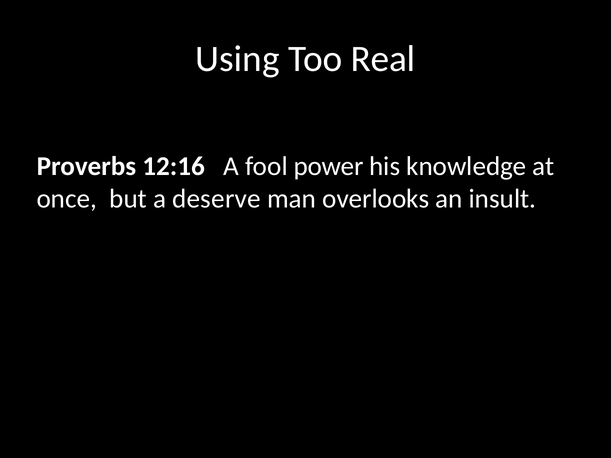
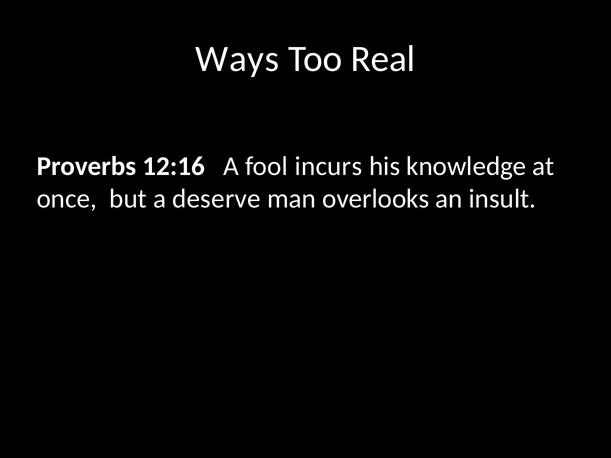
Using: Using -> Ways
power: power -> incurs
